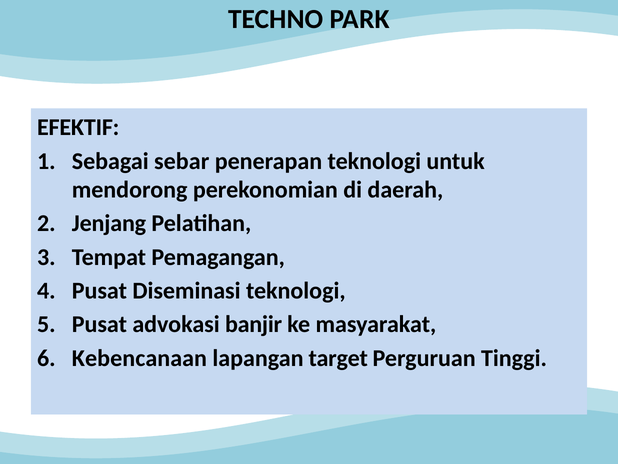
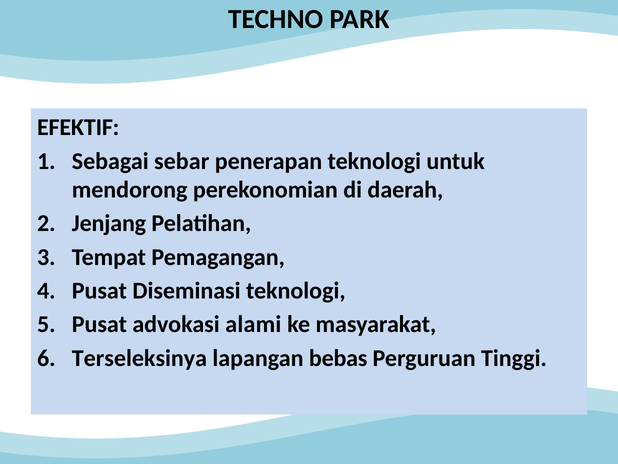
banjir: banjir -> alami
Kebencanaan: Kebencanaan -> Terseleksinya
target: target -> bebas
